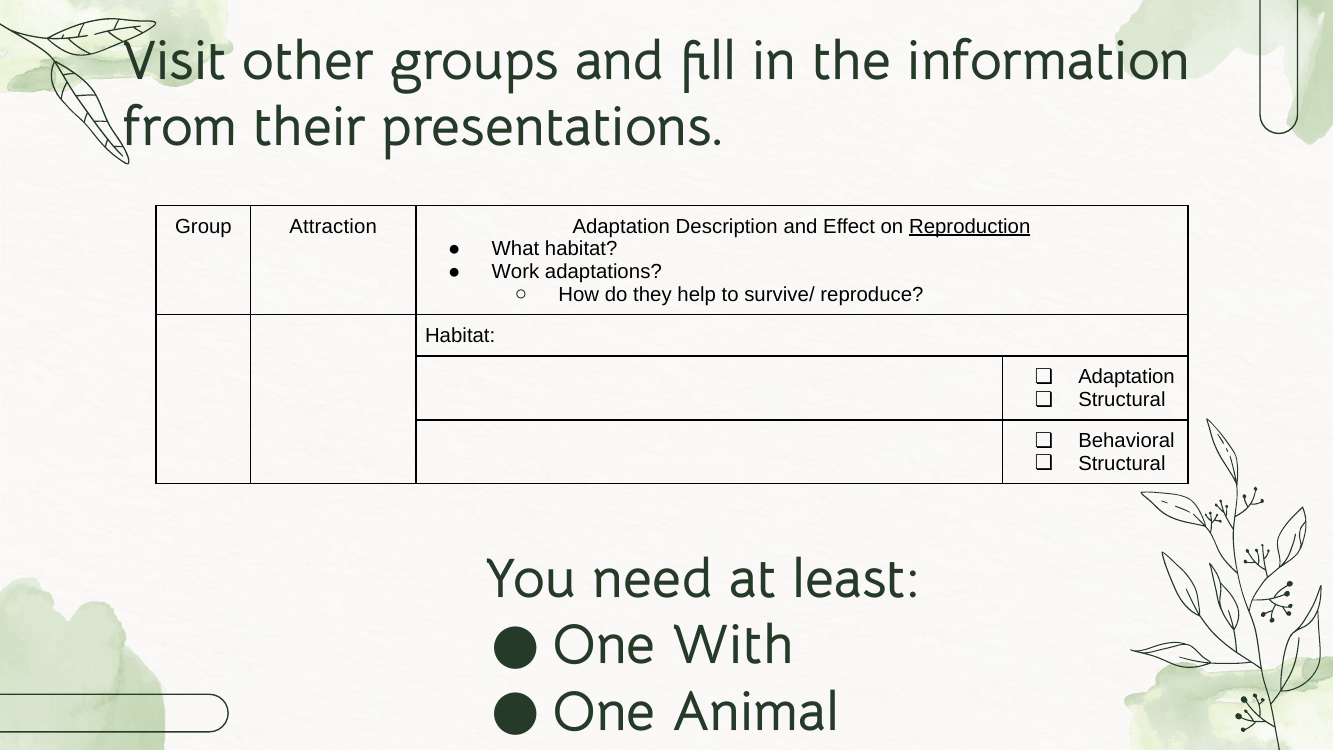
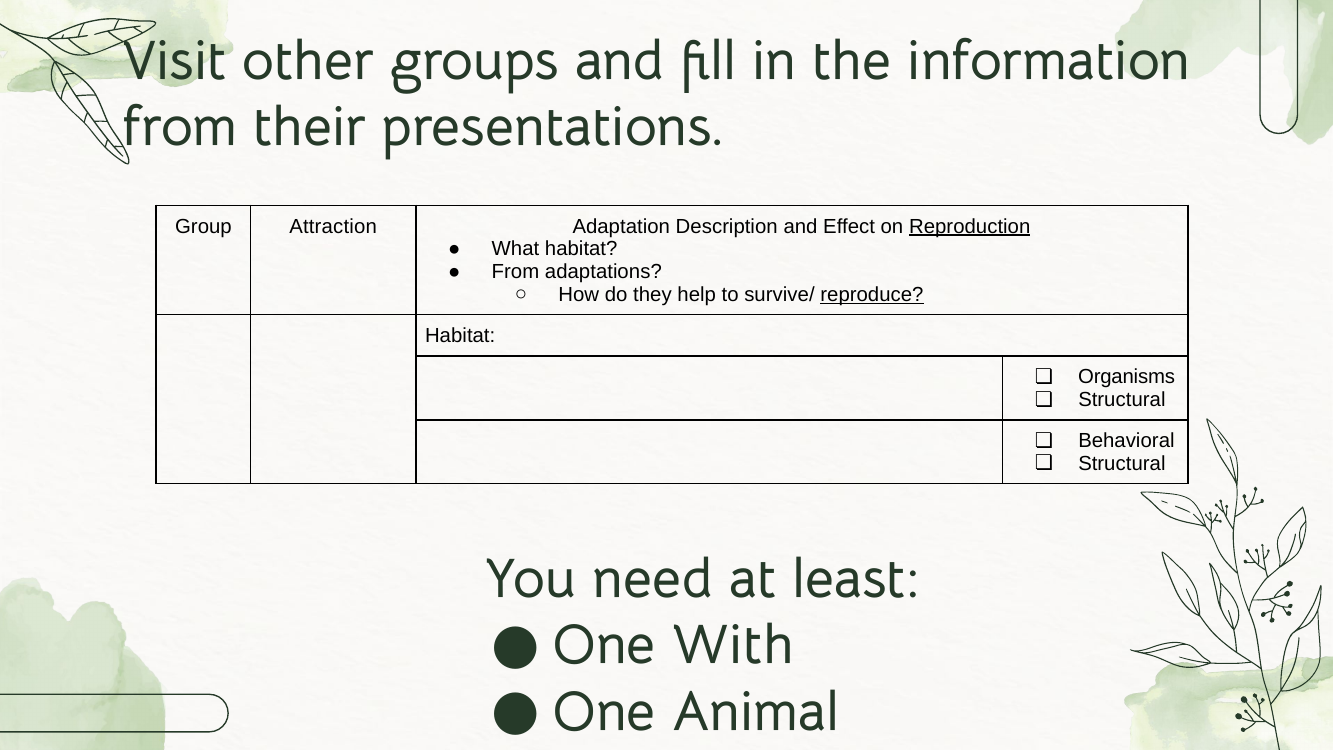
Work at (516, 272): Work -> From
reproduce underline: none -> present
Adaptation at (1127, 377): Adaptation -> Organisms
